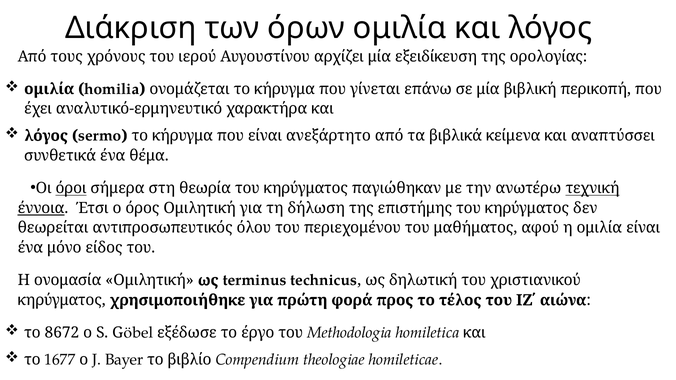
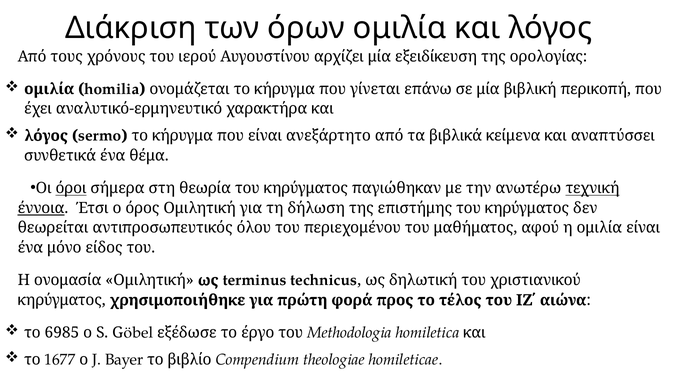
8672: 8672 -> 6985
